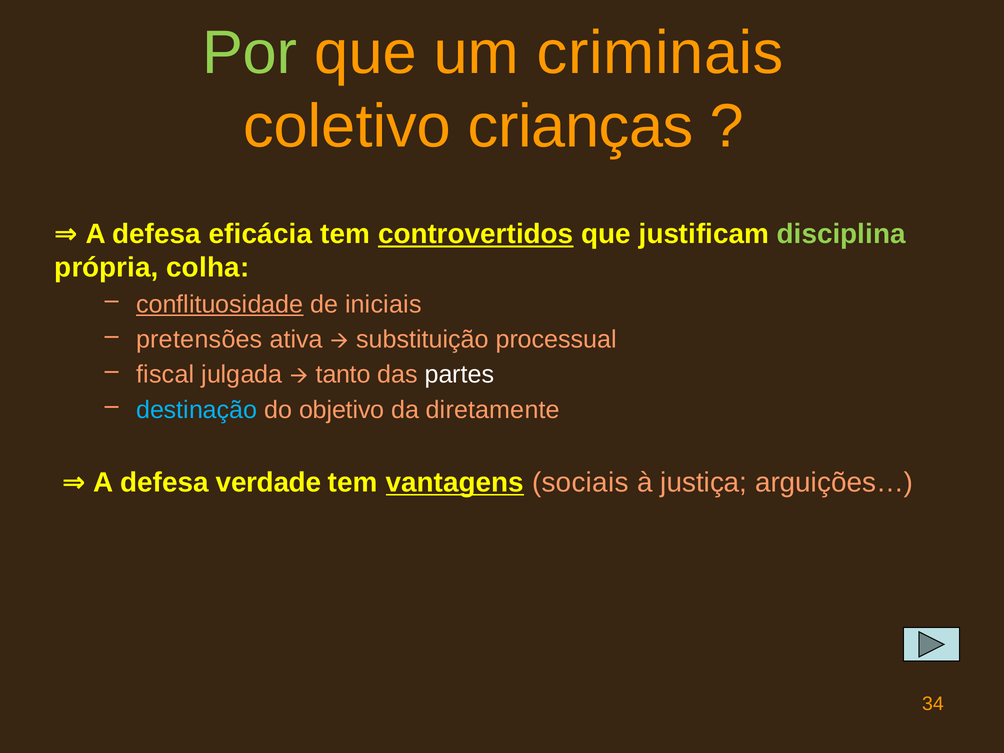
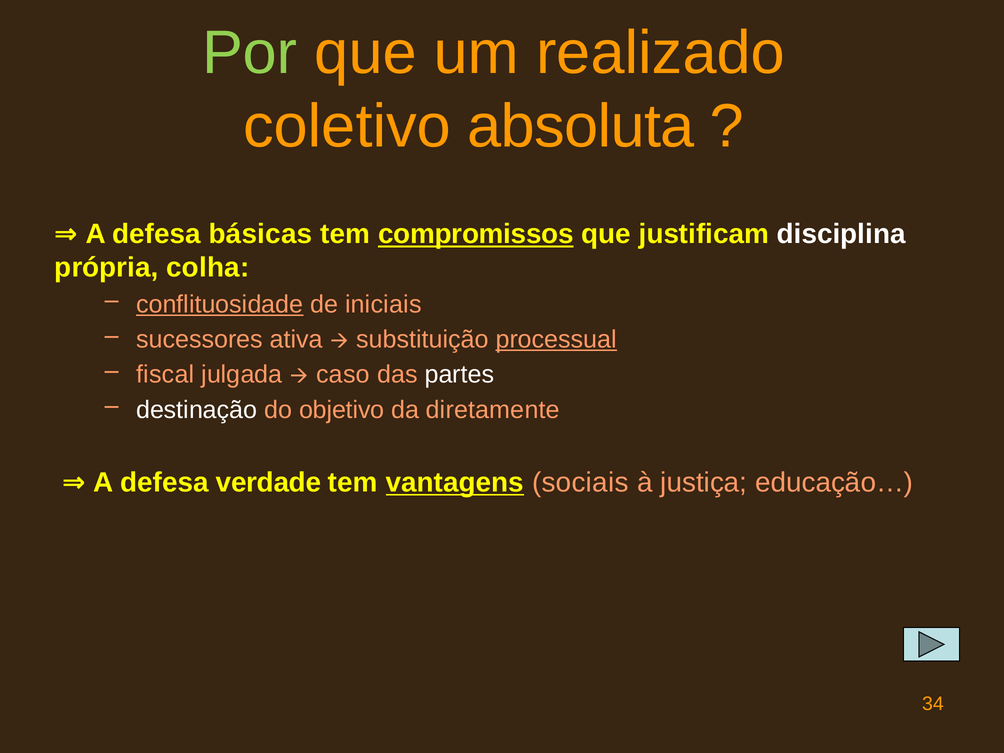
criminais: criminais -> realizado
crianças: crianças -> absoluta
eficácia: eficácia -> básicas
controvertidos: controvertidos -> compromissos
disciplina colour: light green -> white
pretensões: pretensões -> sucessores
processual underline: none -> present
tanto: tanto -> caso
destinação colour: light blue -> white
arguições…: arguições… -> educação…
